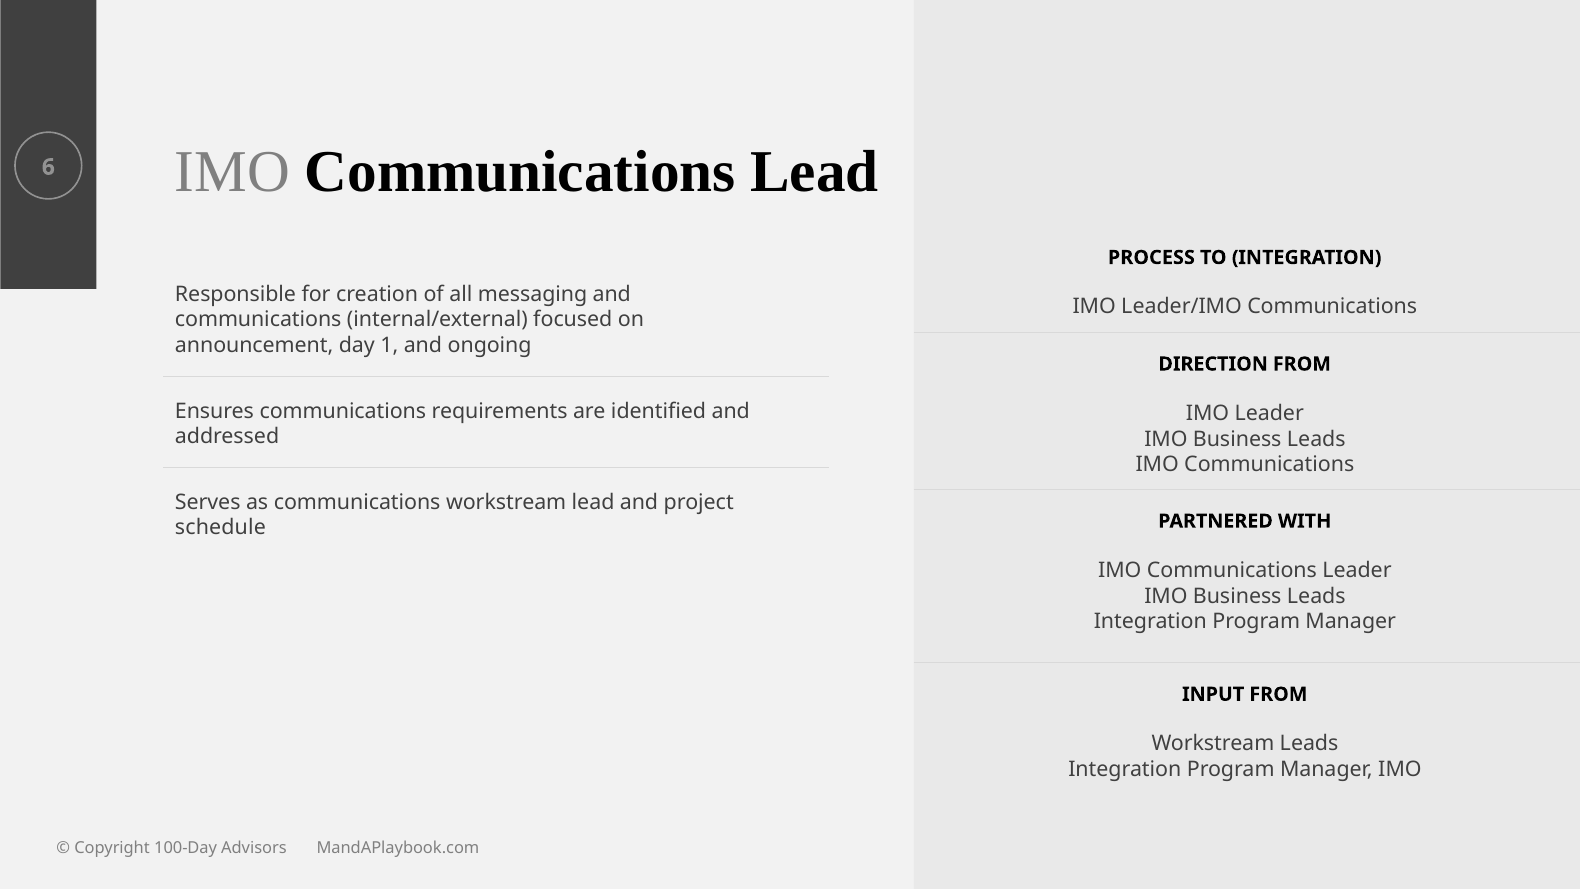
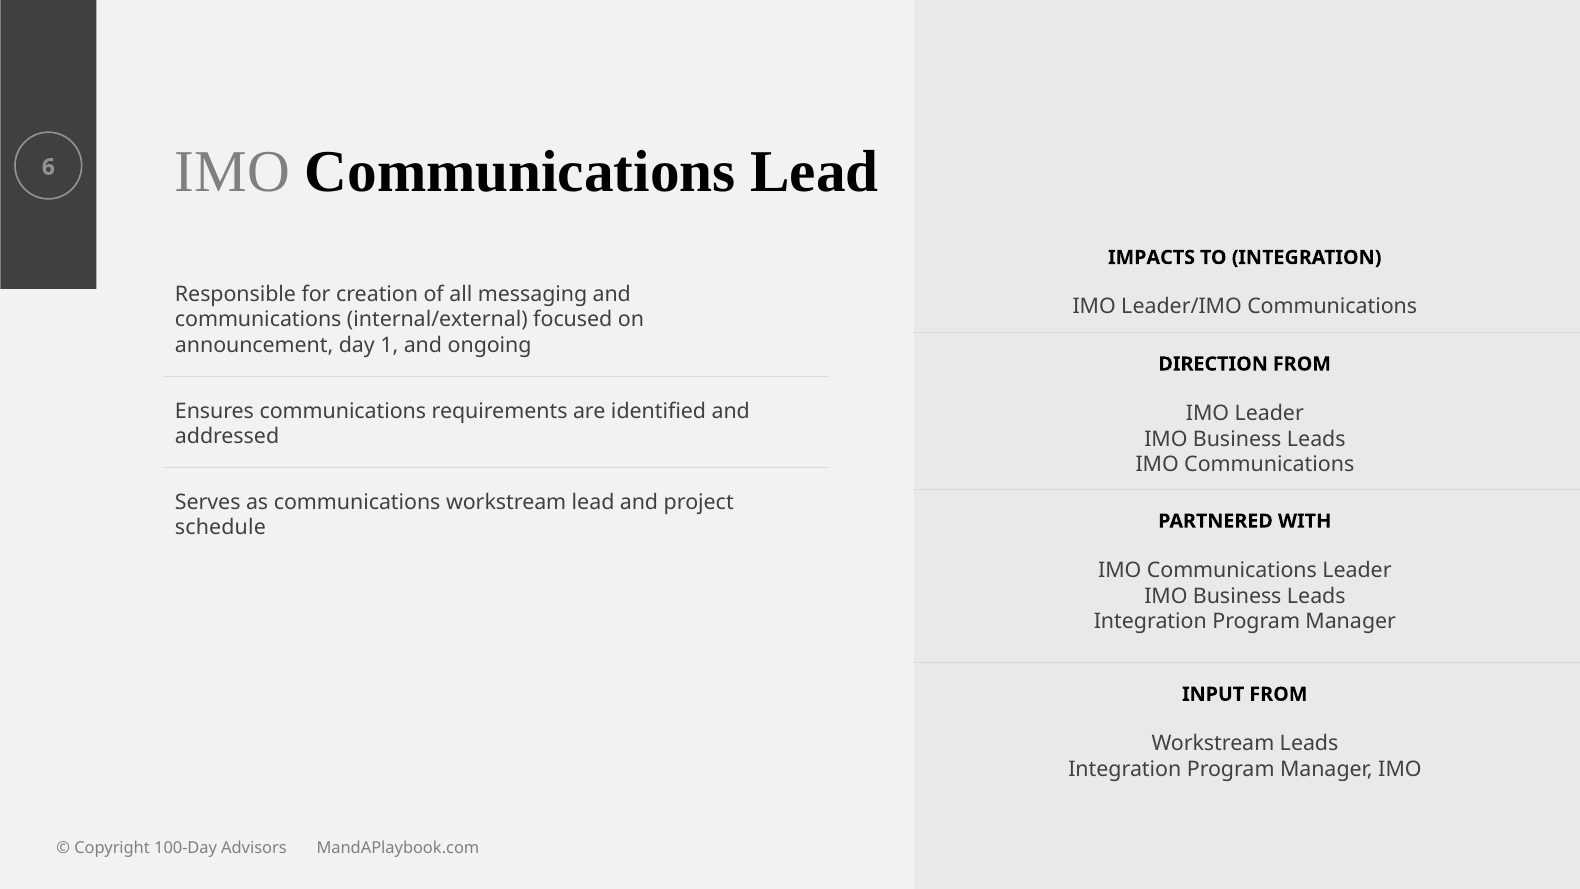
PROCESS: PROCESS -> IMPACTS
